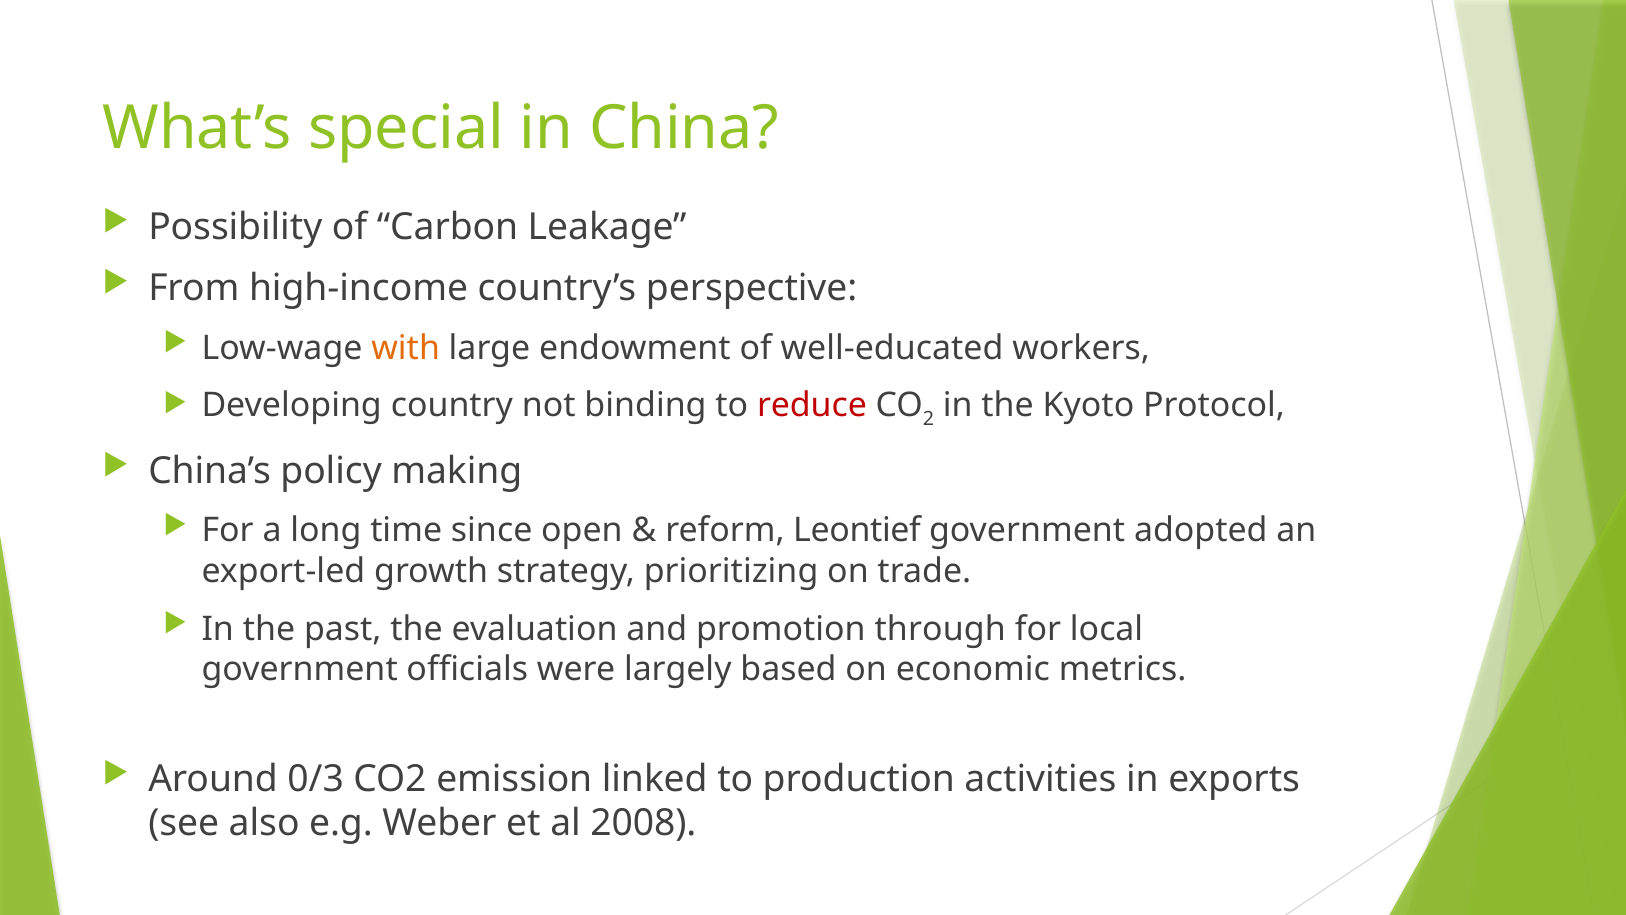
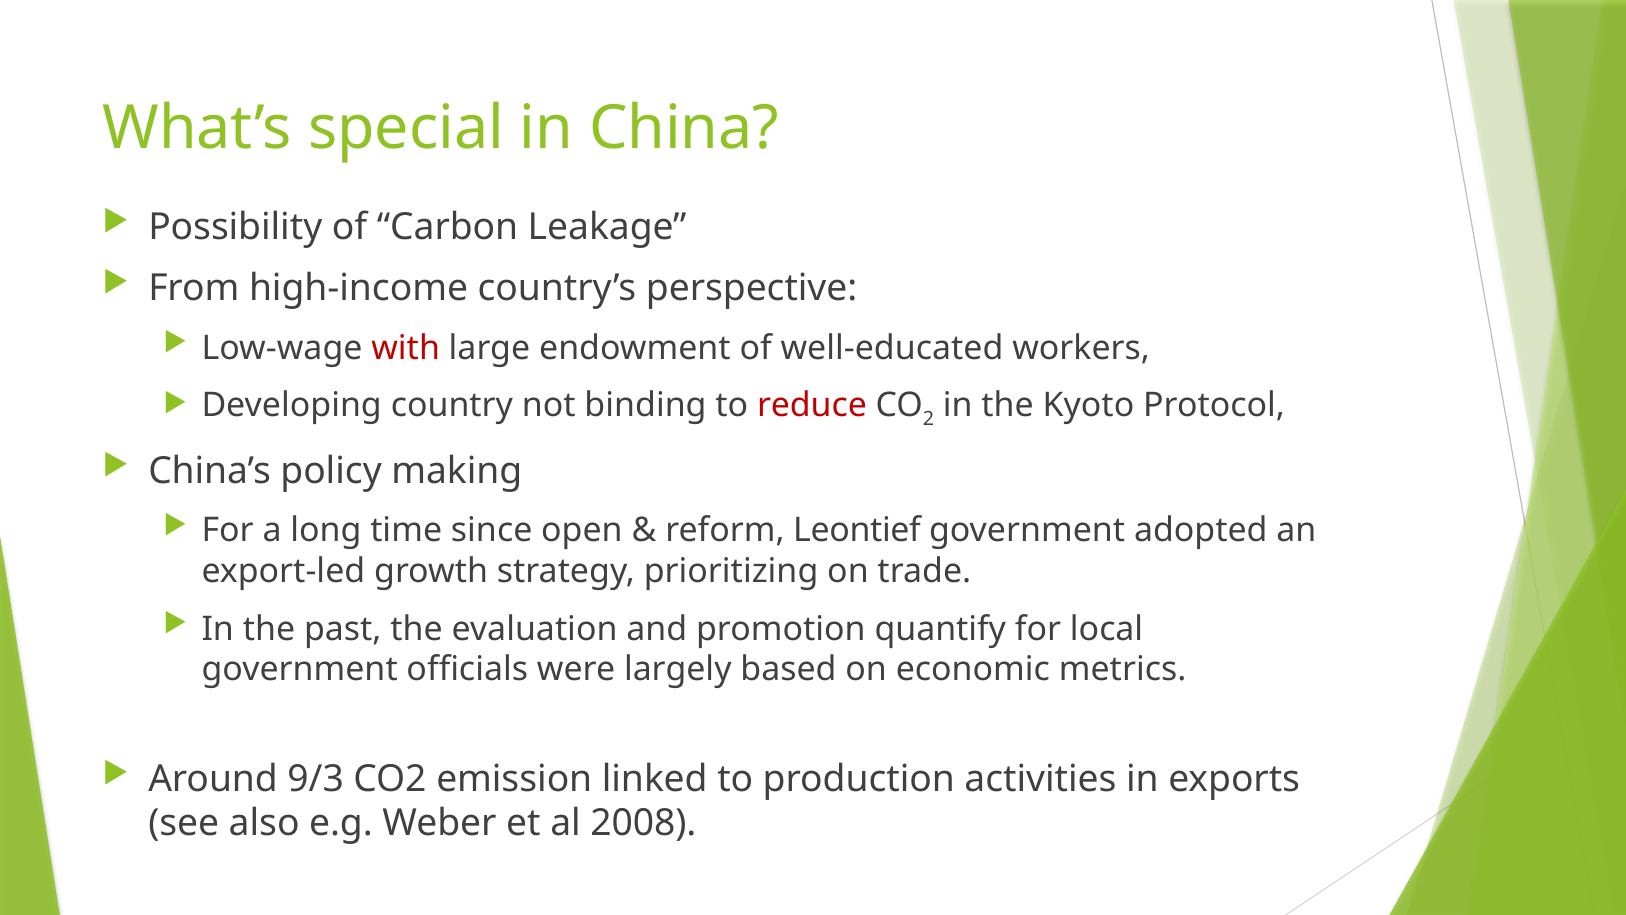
with colour: orange -> red
through: through -> quantify
0/3: 0/3 -> 9/3
